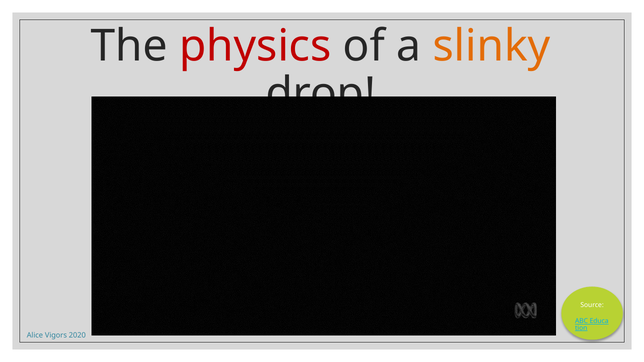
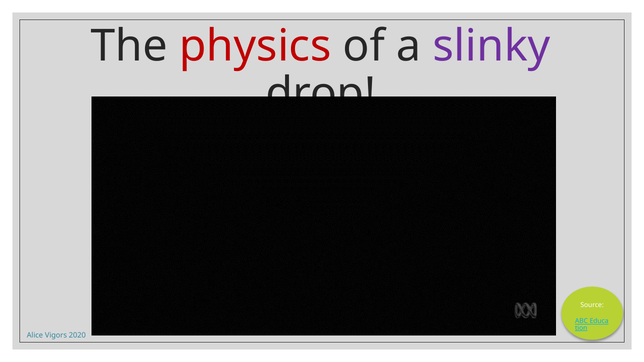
slinky colour: orange -> purple
